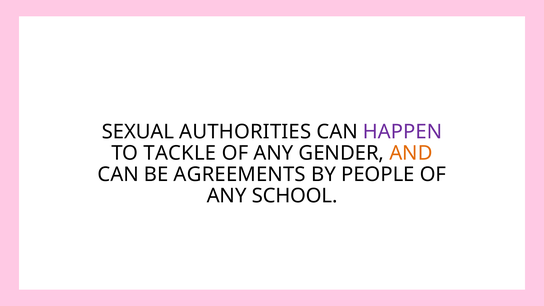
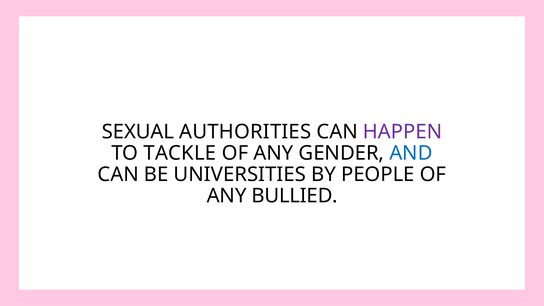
AND colour: orange -> blue
AGREEMENTS: AGREEMENTS -> UNIVERSITIES
SCHOOL: SCHOOL -> BULLIED
